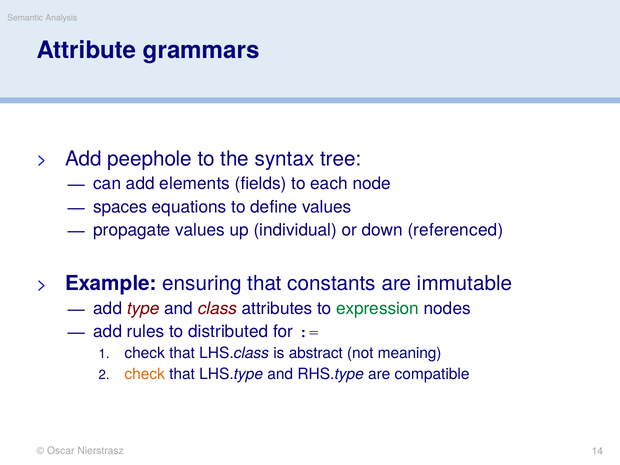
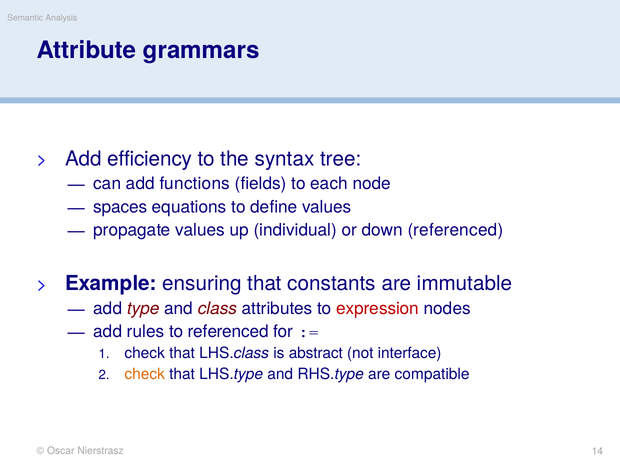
peephole: peephole -> efficiency
elements: elements -> functions
expression colour: green -> red
to distributed: distributed -> referenced
meaning: meaning -> interface
